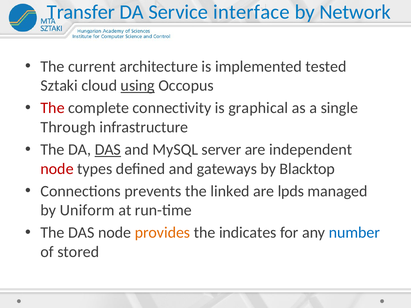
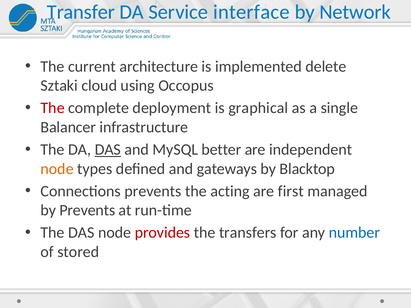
tested: tested -> delete
using underline: present -> none
connectivity: connectivity -> deployment
Through: Through -> Balancer
server: server -> better
node at (57, 169) colour: red -> orange
linked: linked -> acting
lpds: lpds -> first
by Uniform: Uniform -> Prevents
provides colour: orange -> red
indicates: indicates -> transfers
